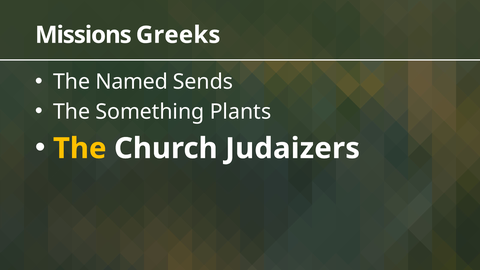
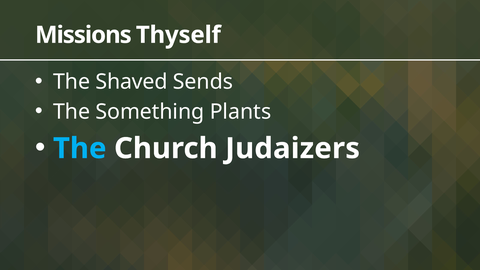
Greeks: Greeks -> Thyself
Named: Named -> Shaved
The at (80, 148) colour: yellow -> light blue
